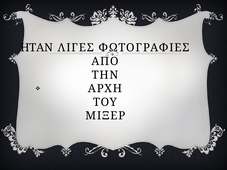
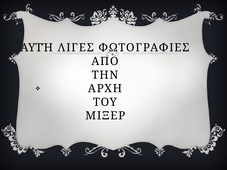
ΗΤΑΝ: ΗΤΑΝ -> ΑΥΤΉ
